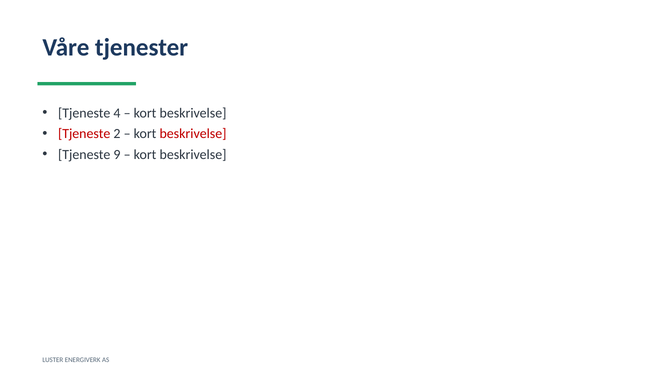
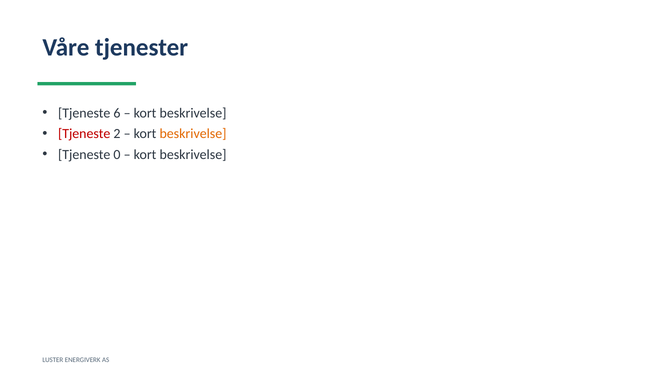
4: 4 -> 6
beskrivelse at (193, 134) colour: red -> orange
9: 9 -> 0
